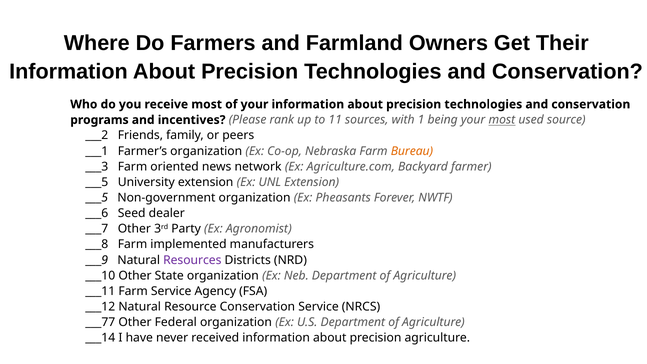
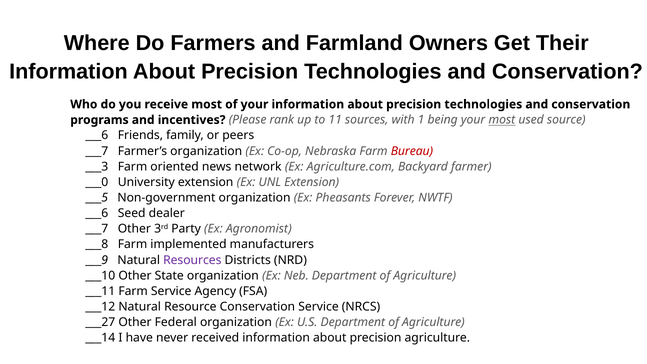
___2 at (97, 135): ___2 -> ___6
___1 at (97, 151): ___1 -> ___7
Bureau colour: orange -> red
___5 at (97, 182): ___5 -> ___0
___77: ___77 -> ___27
